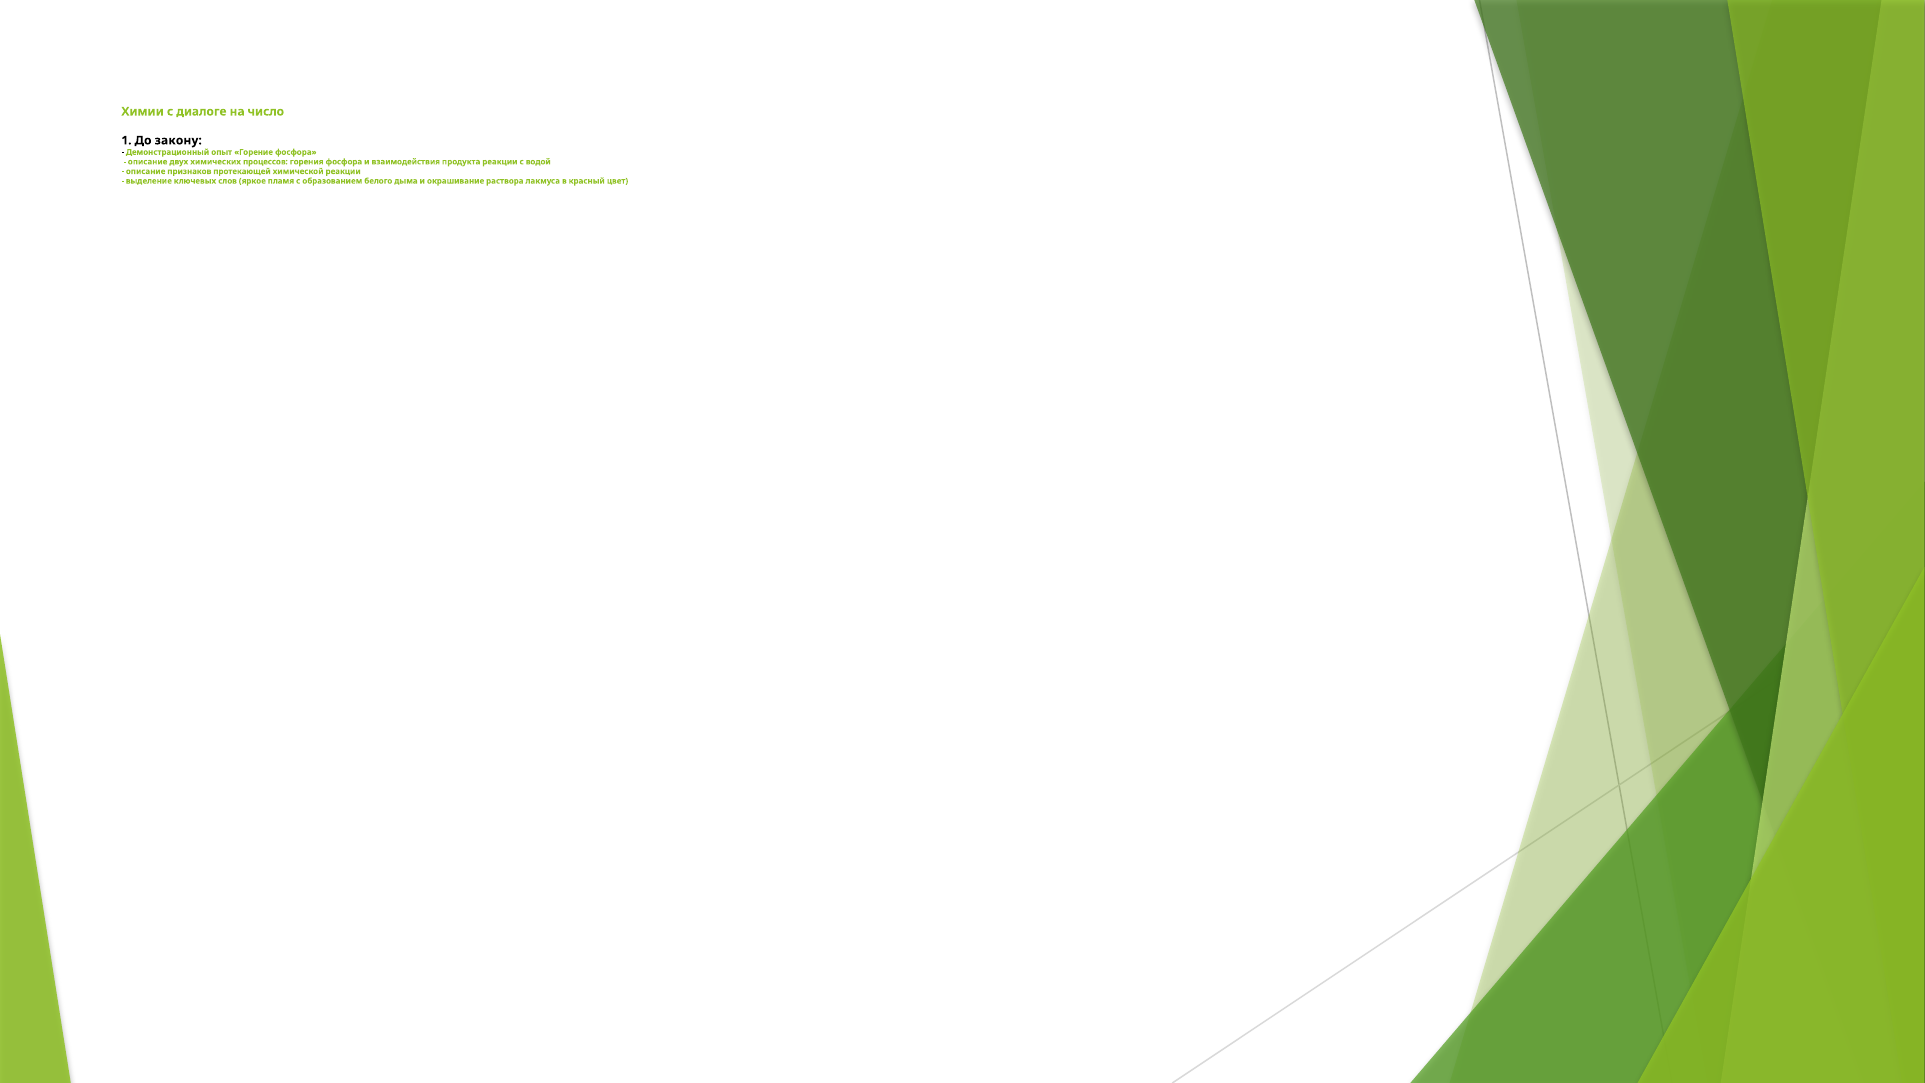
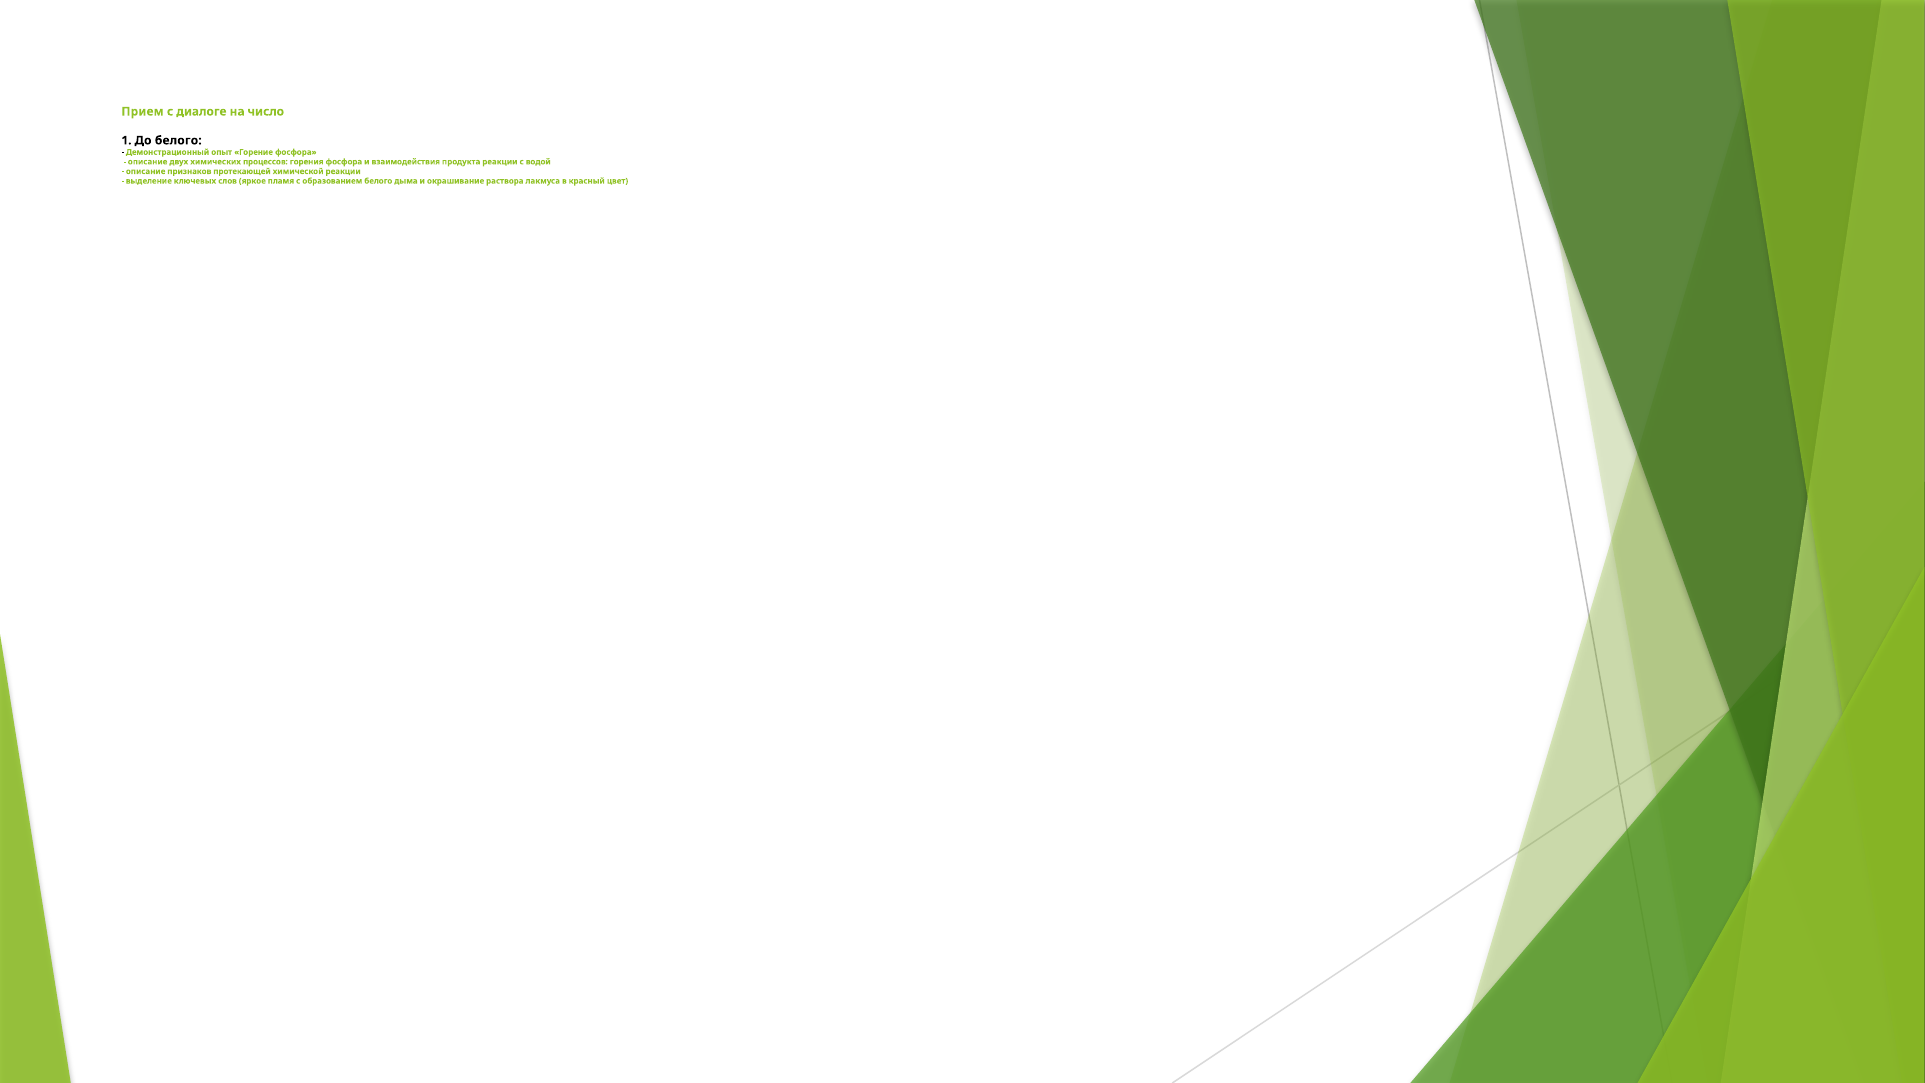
Химии: Химии -> Прием
До закону: закону -> белого
